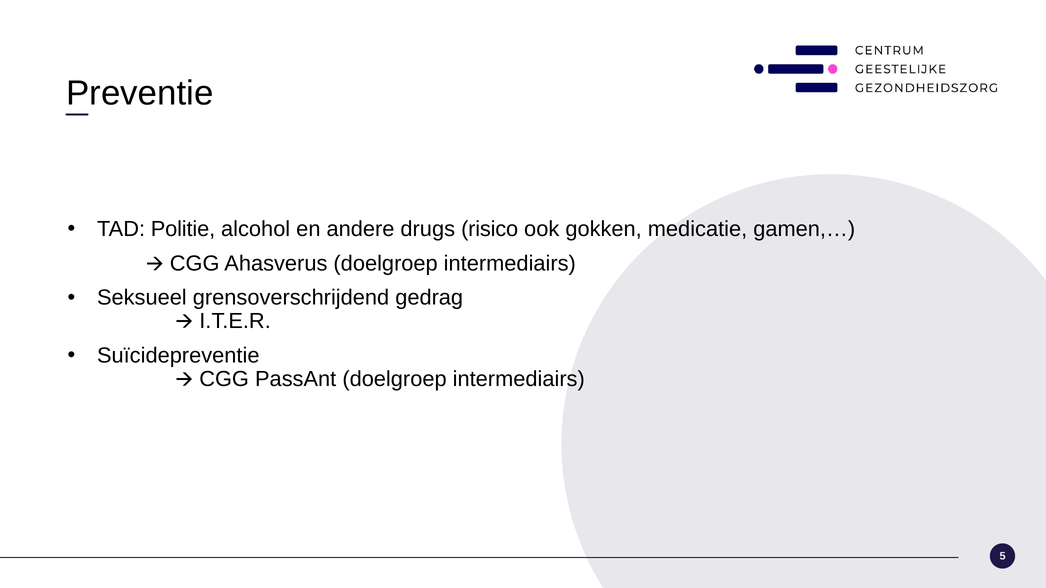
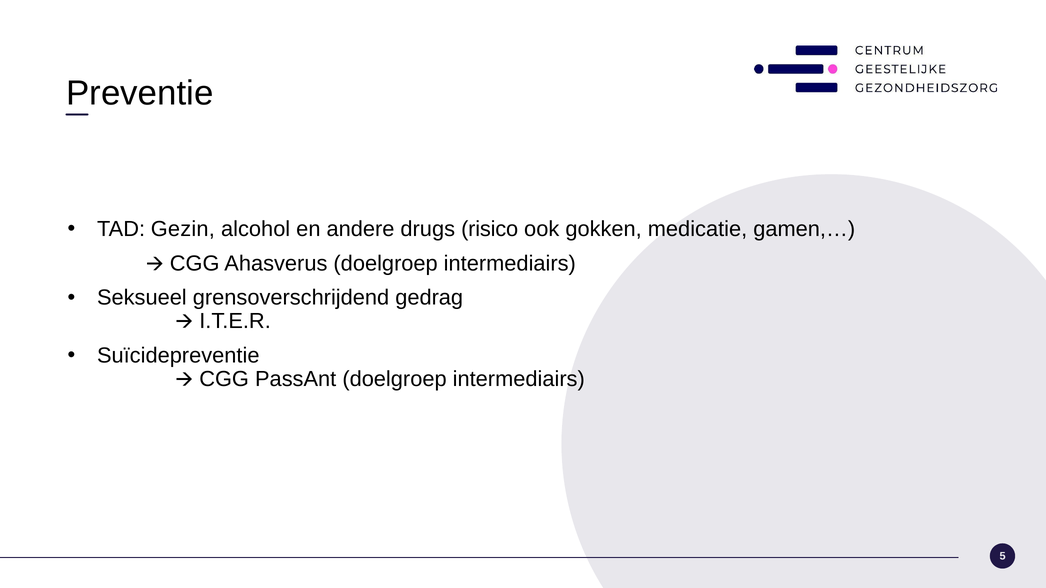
Politie: Politie -> Gezin
